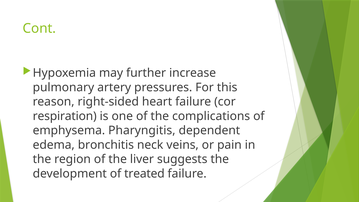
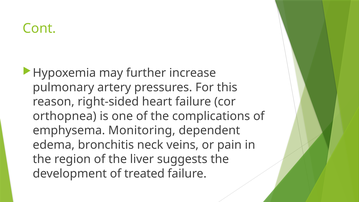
respiration: respiration -> orthopnea
Pharyngitis: Pharyngitis -> Monitoring
